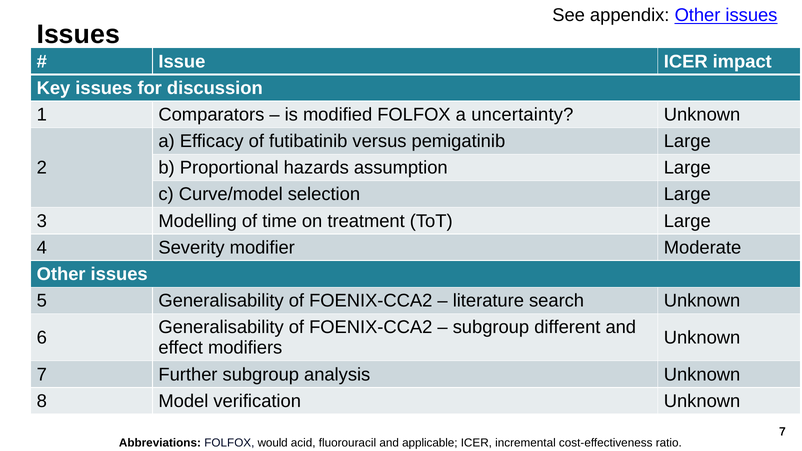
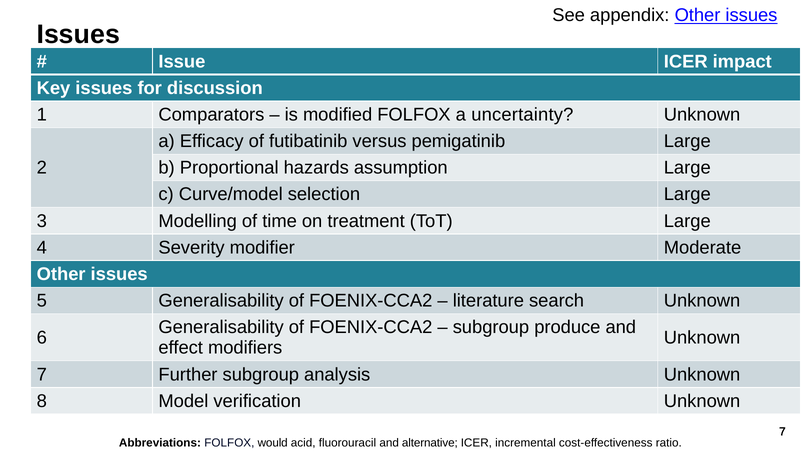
different: different -> produce
applicable: applicable -> alternative
